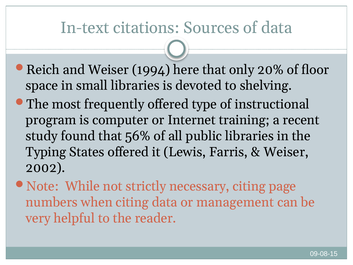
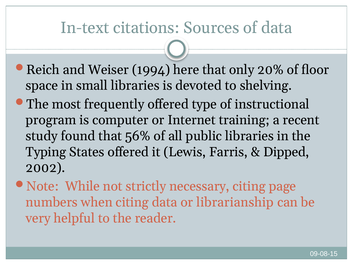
Weiser at (286, 152): Weiser -> Dipped
management: management -> librarianship
